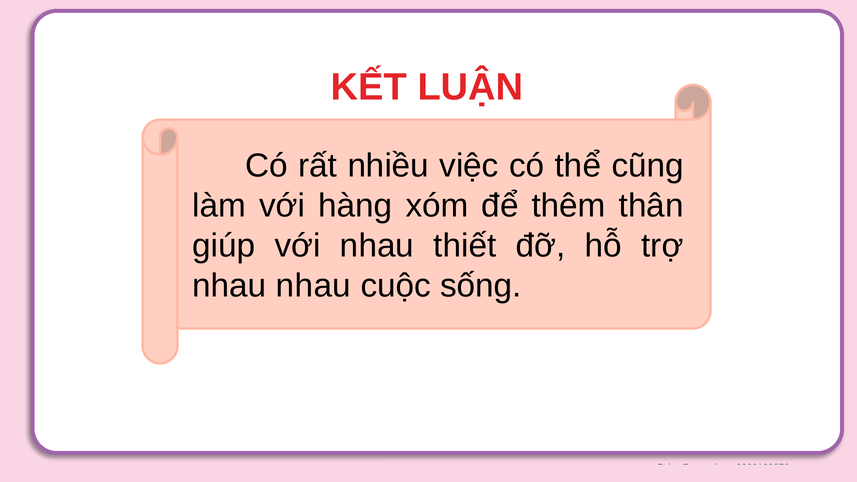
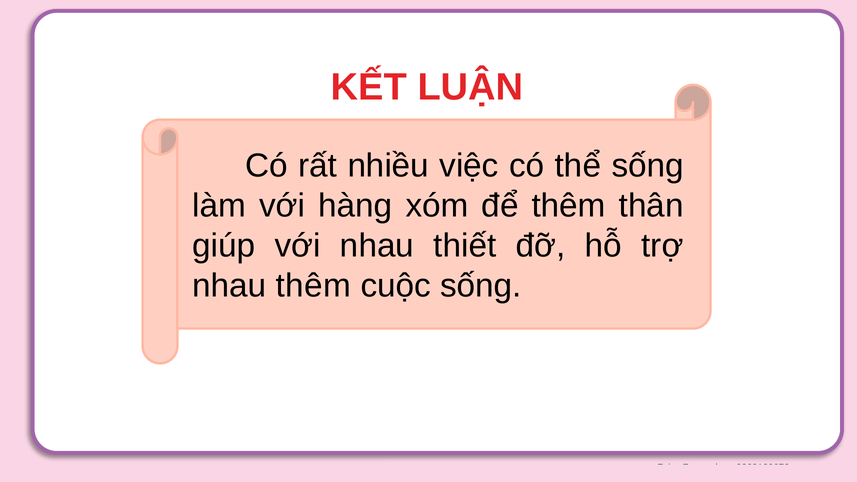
thể cũng: cũng -> sống
nhau nhau: nhau -> thêm
